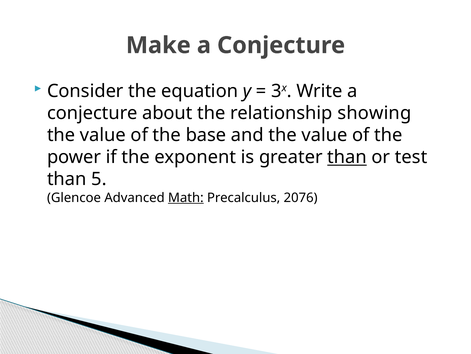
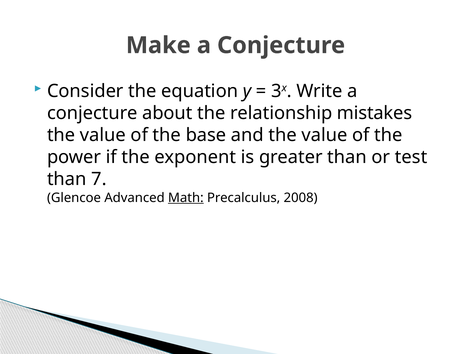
showing: showing -> mistakes
than at (347, 157) underline: present -> none
5: 5 -> 7
2076: 2076 -> 2008
